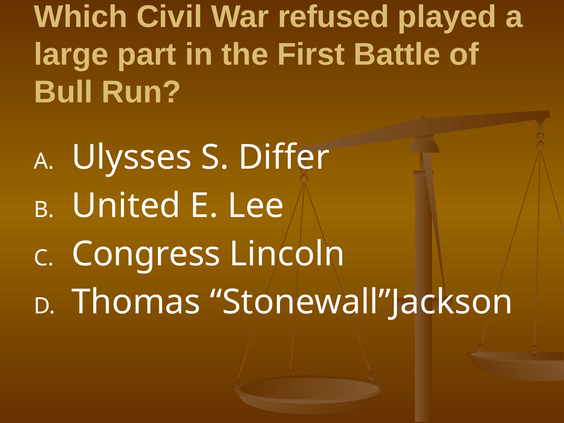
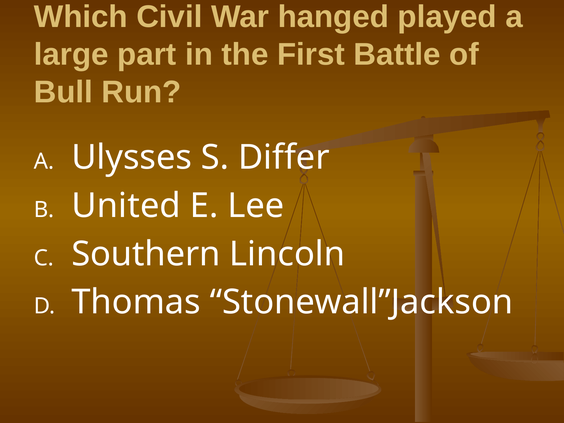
refused: refused -> hanged
Congress: Congress -> Southern
